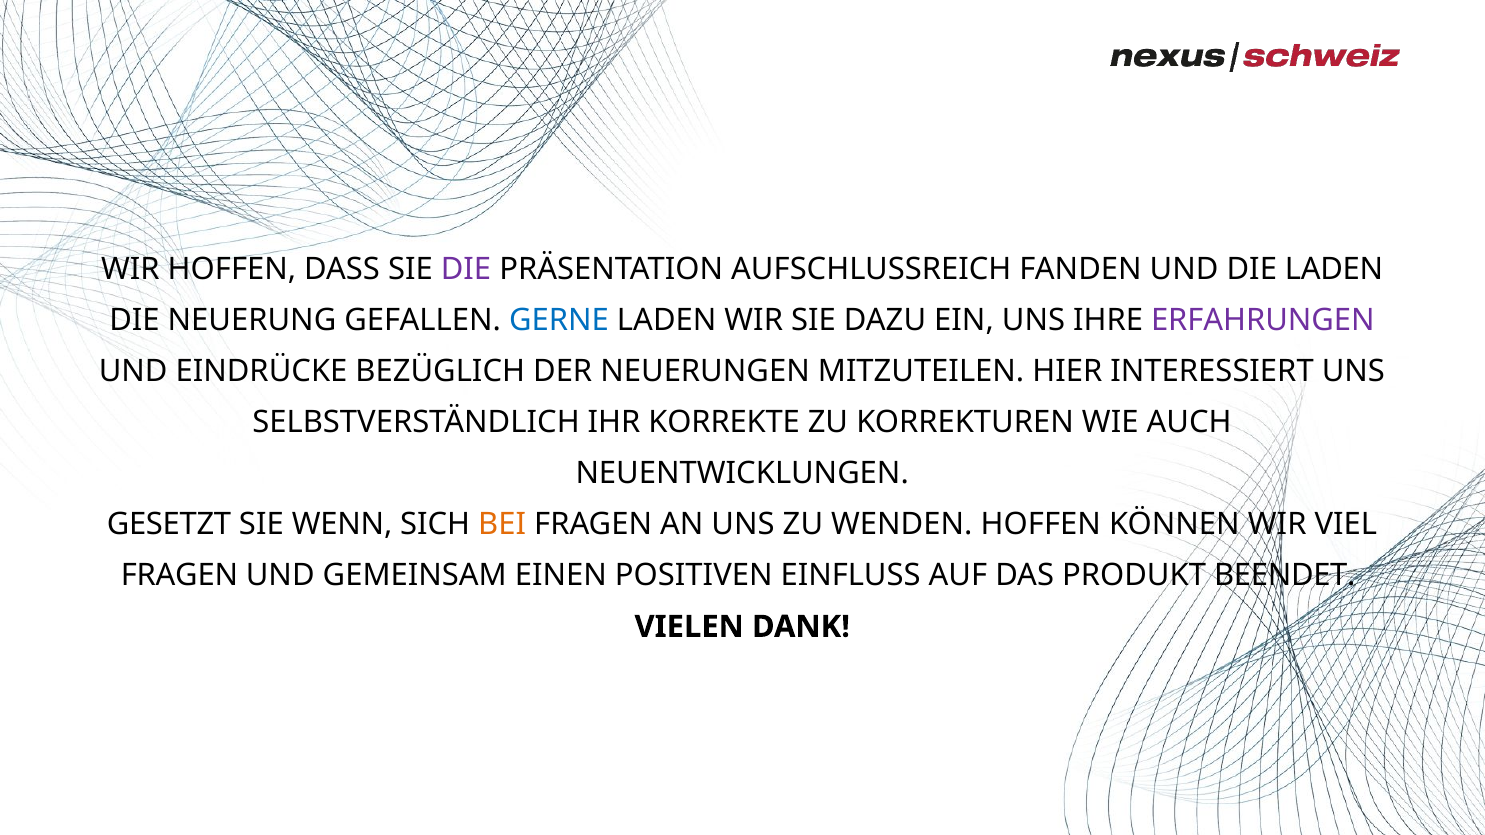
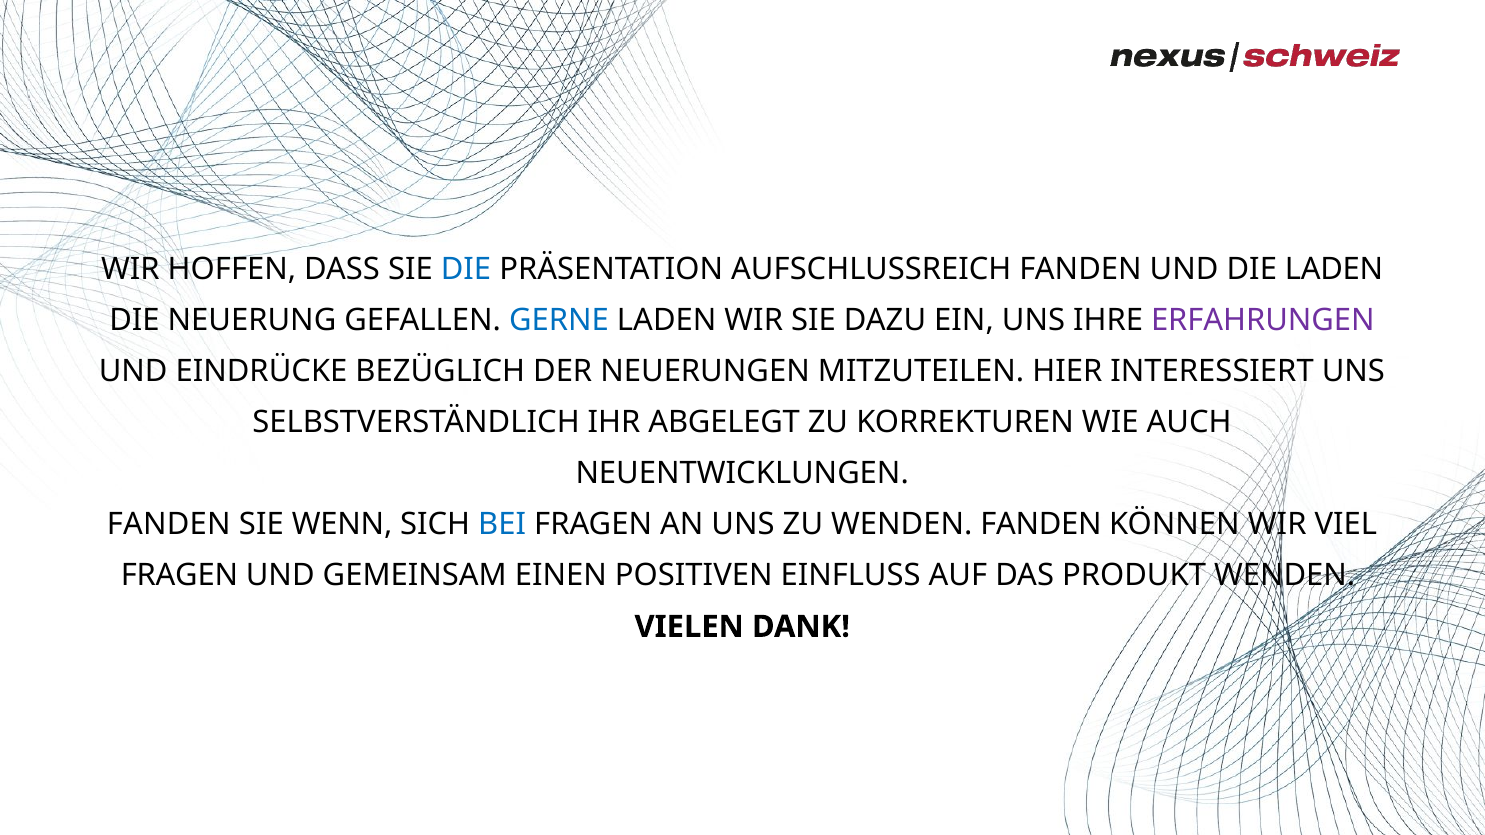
DIE at (466, 270) colour: purple -> blue
KORREKTE: KORREKTE -> ABGELEGT
GESETZT at (169, 525): GESETZT -> FANDEN
BEI colour: orange -> blue
WENDEN HOFFEN: HOFFEN -> FANDEN
PRODUKT BEENDET: BEENDET -> WENDEN
